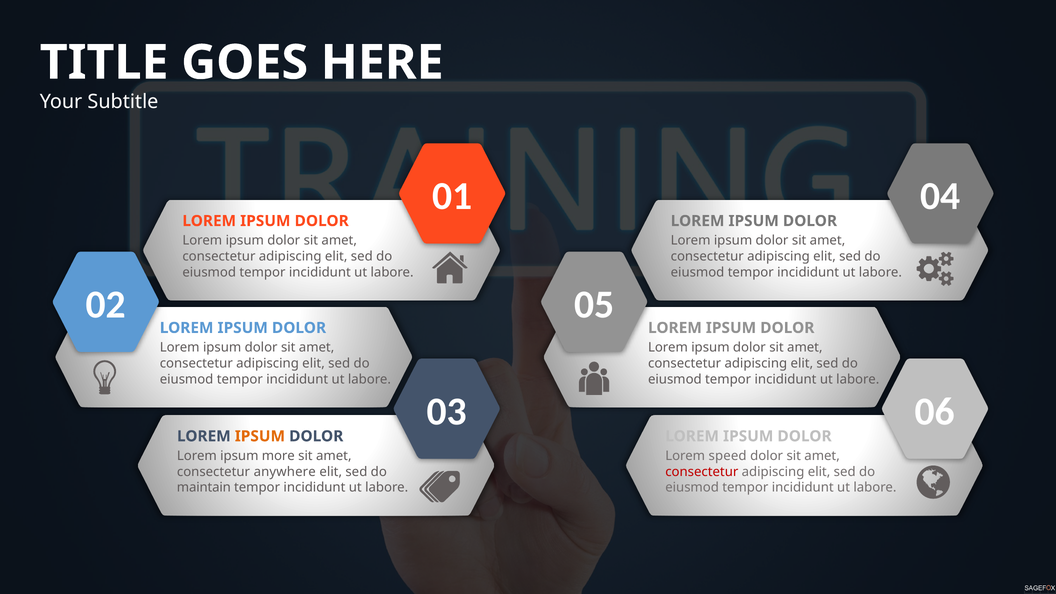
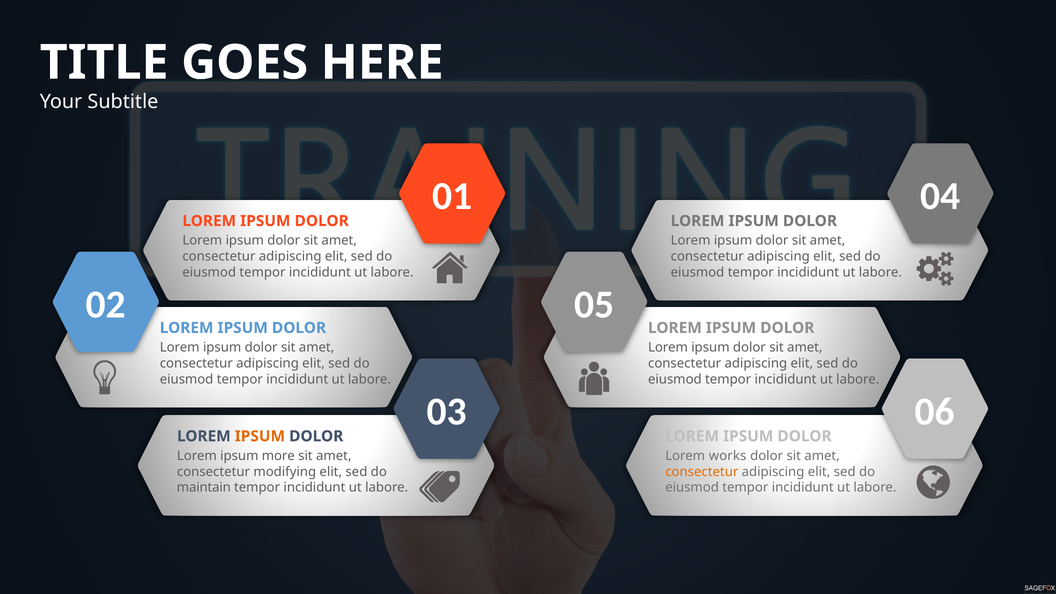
speed: speed -> works
anywhere: anywhere -> modifying
consectetur at (702, 472) colour: red -> orange
